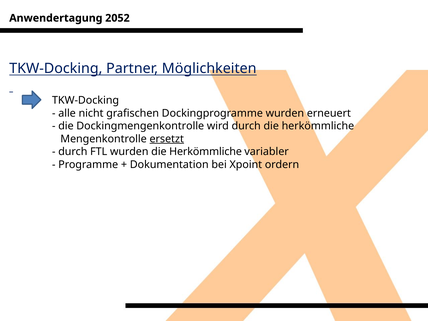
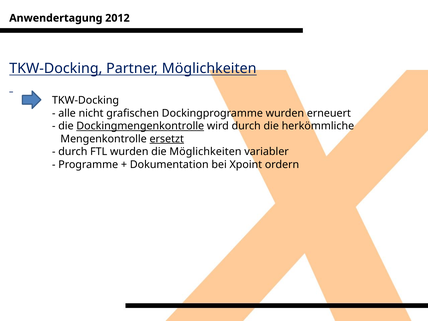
2052: 2052 -> 2012
Dockingmengenkontrolle underline: none -> present
wurden die Herkömmliche: Herkömmliche -> Möglichkeiten
